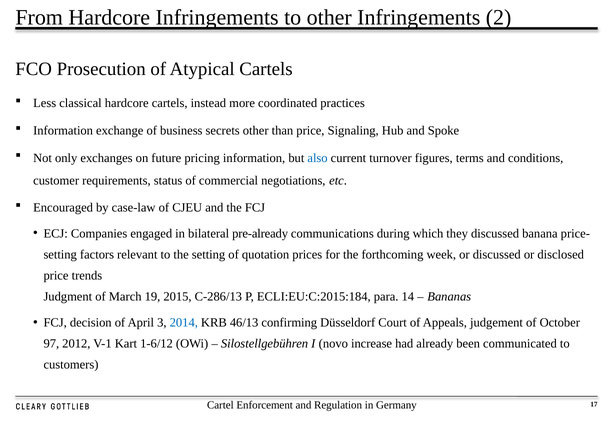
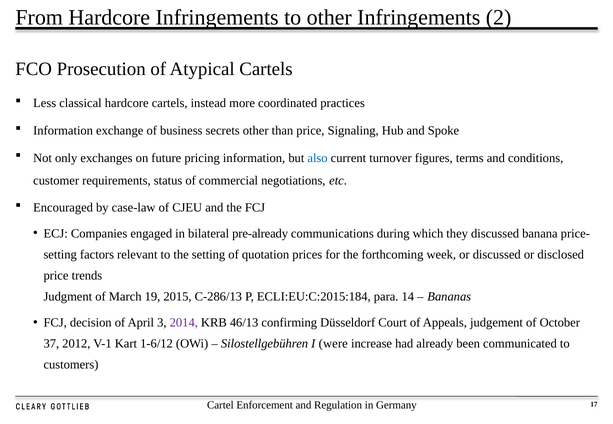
2014 colour: blue -> purple
97: 97 -> 37
novo: novo -> were
